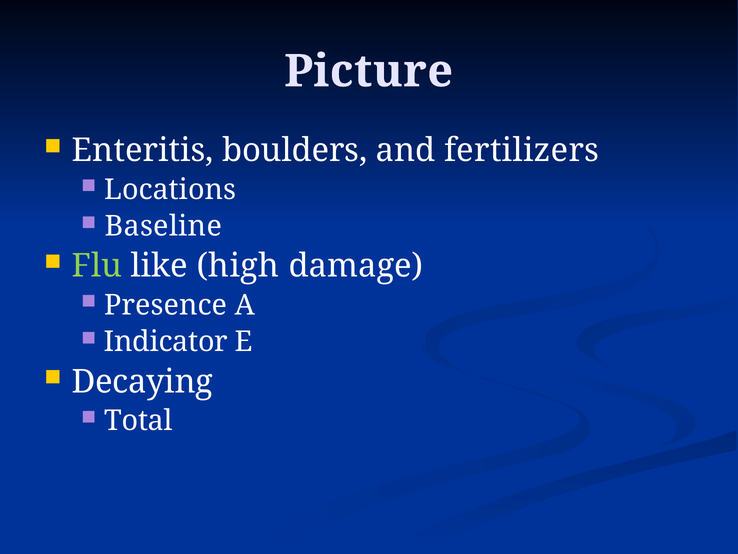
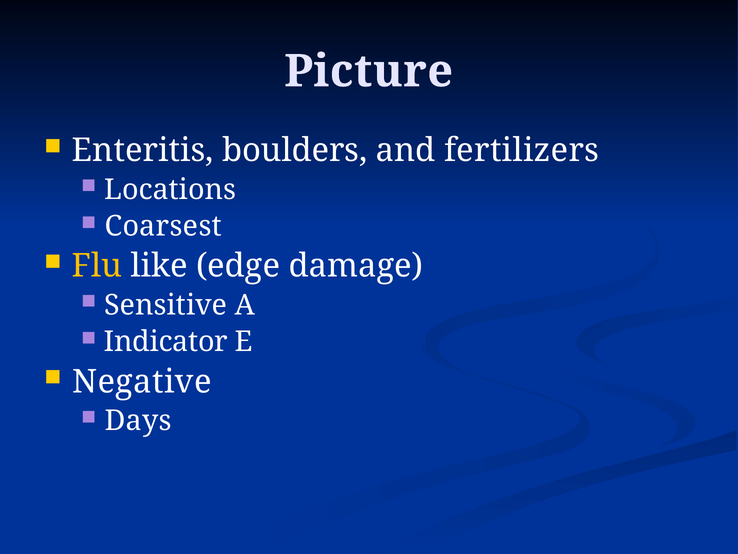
Baseline: Baseline -> Coarsest
Flu colour: light green -> yellow
high: high -> edge
Presence: Presence -> Sensitive
Decaying: Decaying -> Negative
Total: Total -> Days
